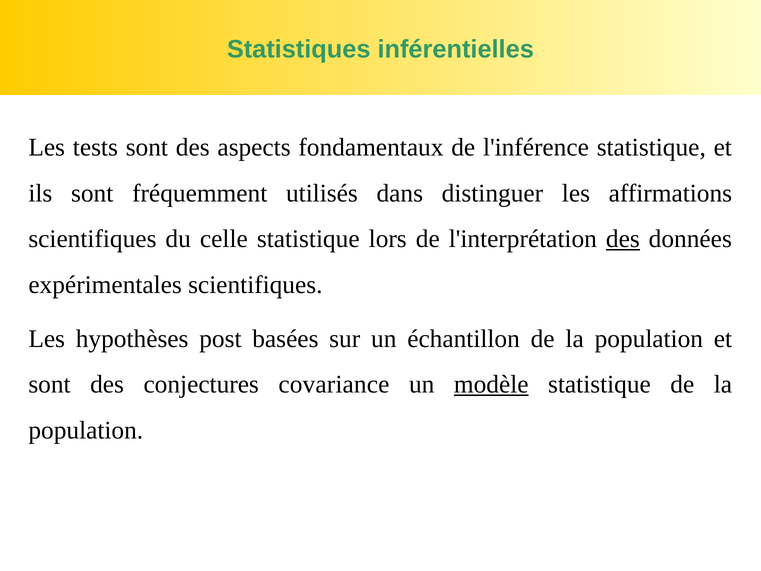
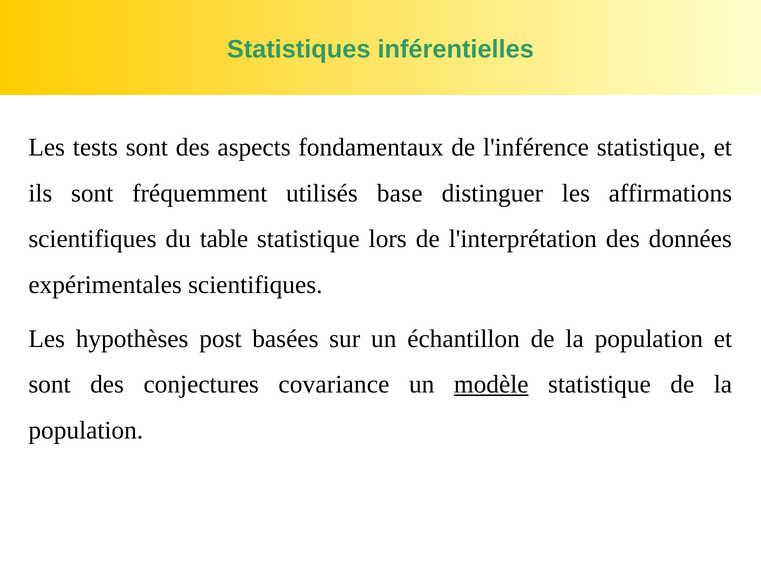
dans: dans -> base
celle: celle -> table
des at (623, 239) underline: present -> none
